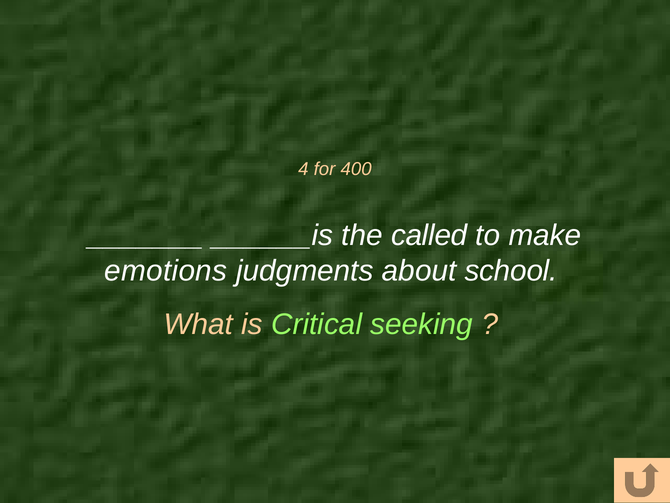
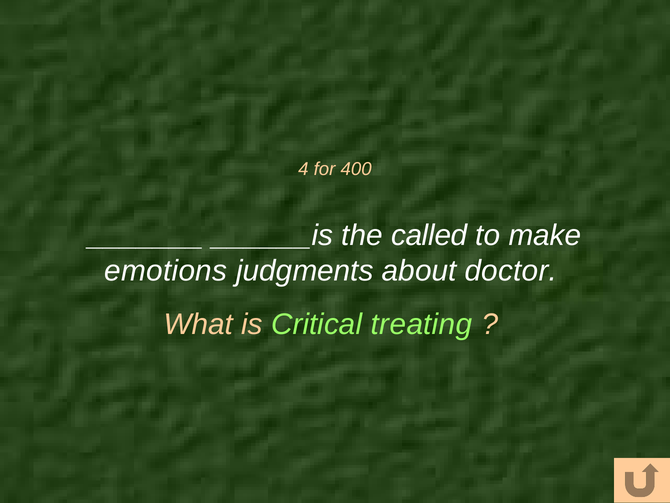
school: school -> doctor
seeking: seeking -> treating
